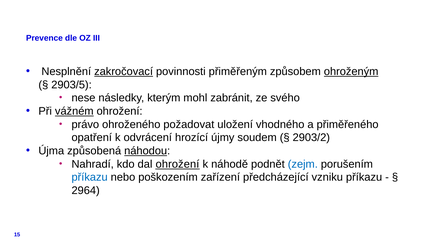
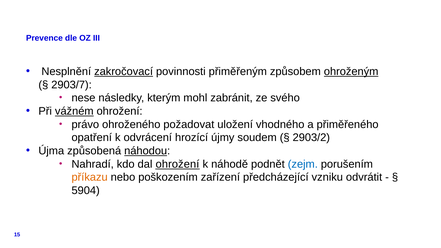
2903/5: 2903/5 -> 2903/7
příkazu at (90, 177) colour: blue -> orange
vzniku příkazu: příkazu -> odvrátit
2964: 2964 -> 5904
